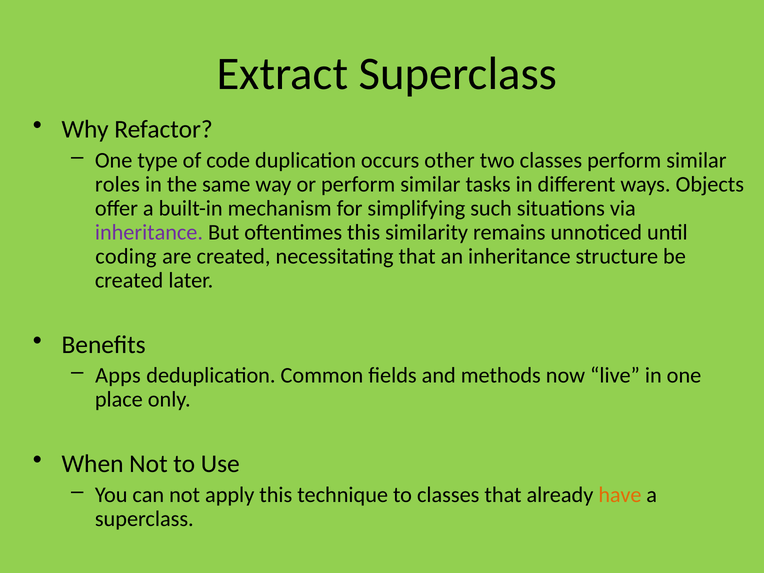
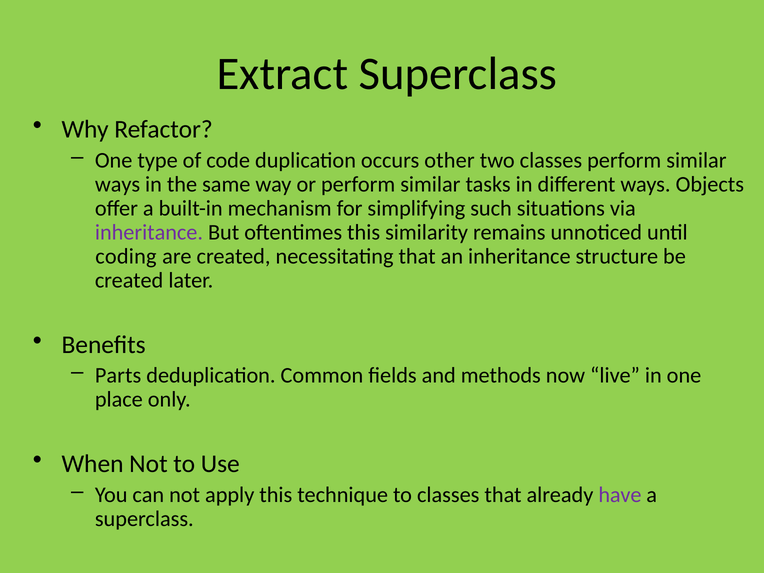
roles at (117, 184): roles -> ways
Apps: Apps -> Parts
have colour: orange -> purple
